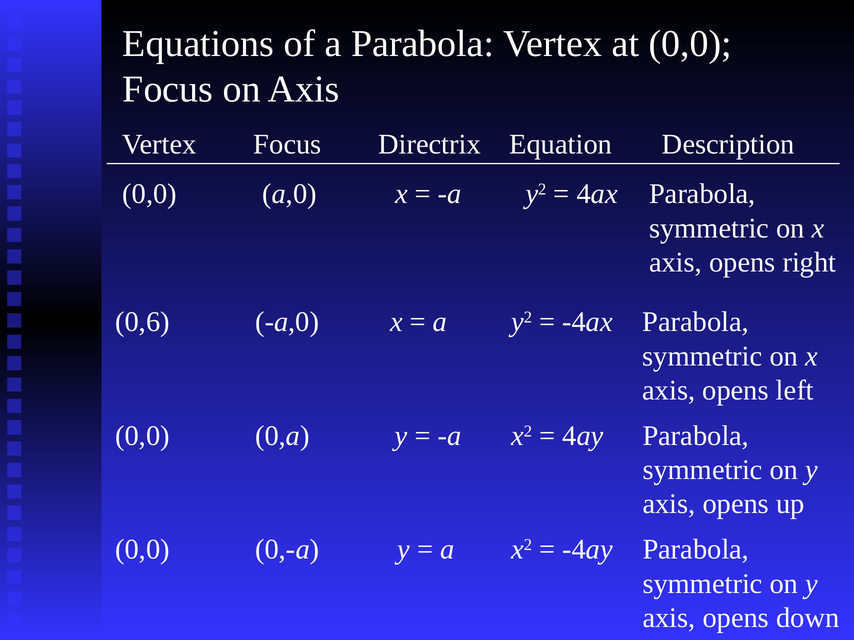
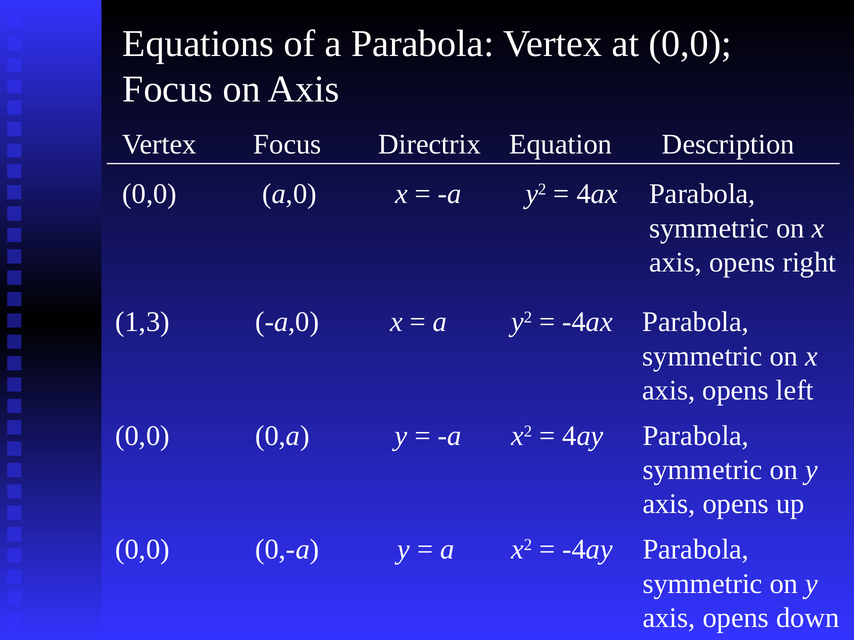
0,6: 0,6 -> 1,3
